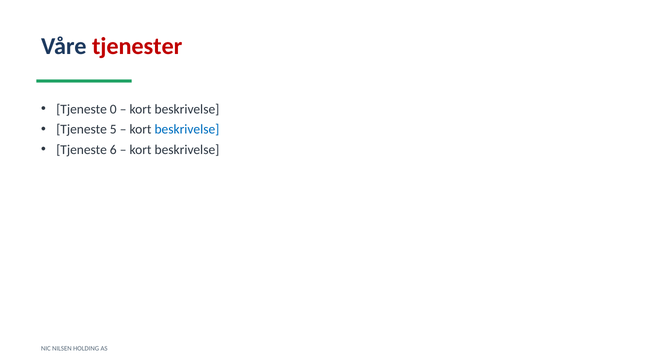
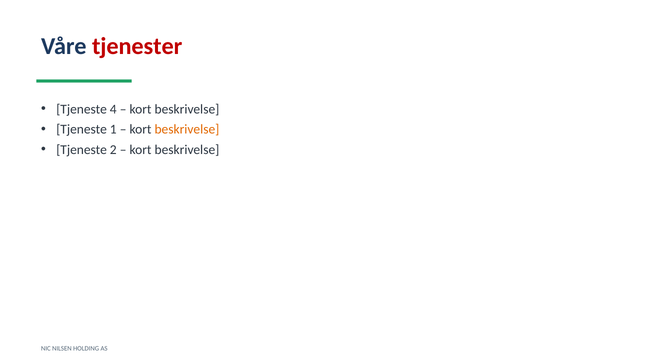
0: 0 -> 4
5: 5 -> 1
beskrivelse at (187, 130) colour: blue -> orange
6: 6 -> 2
